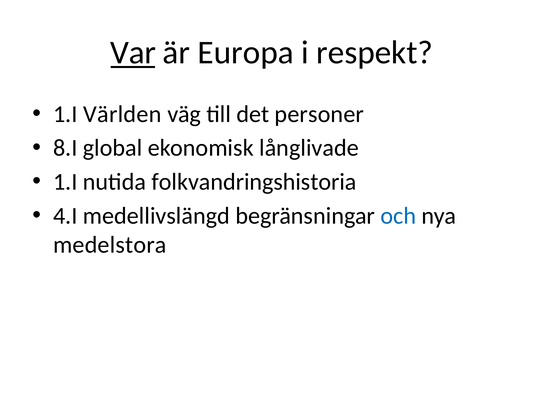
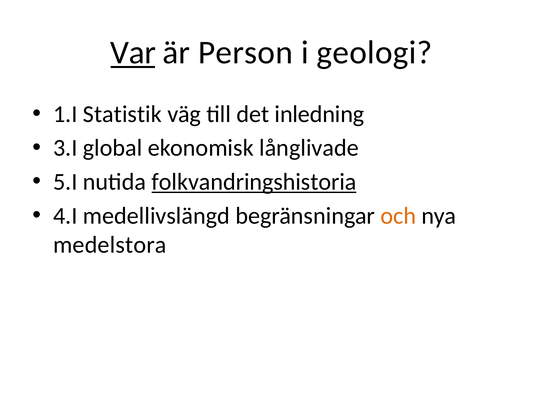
Europa: Europa -> Person
respekt: respekt -> geologi
Världen: Världen -> Statistik
personer: personer -> inledning
8.I: 8.I -> 3.I
1.I at (65, 182): 1.I -> 5.I
folkvandringshistoria underline: none -> present
och colour: blue -> orange
